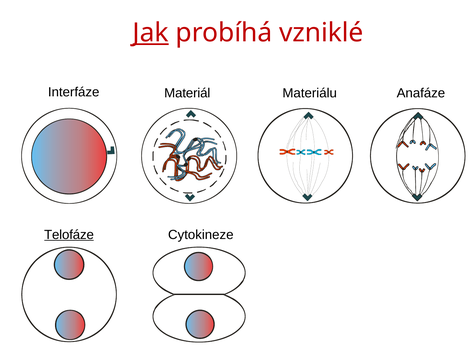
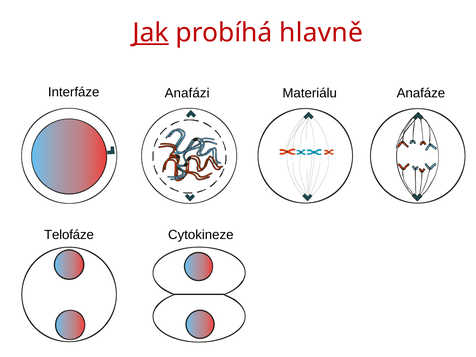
vzniklé: vzniklé -> hlavně
Materiál: Materiál -> Anafázi
Telofáze underline: present -> none
